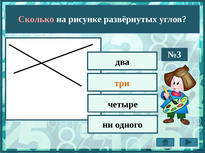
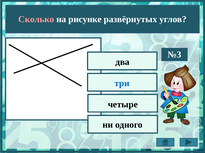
три colour: orange -> blue
